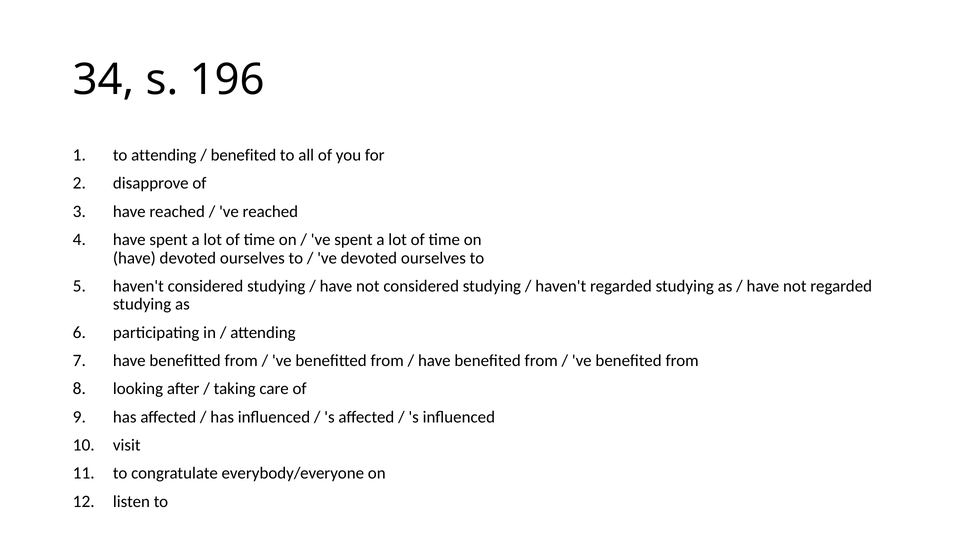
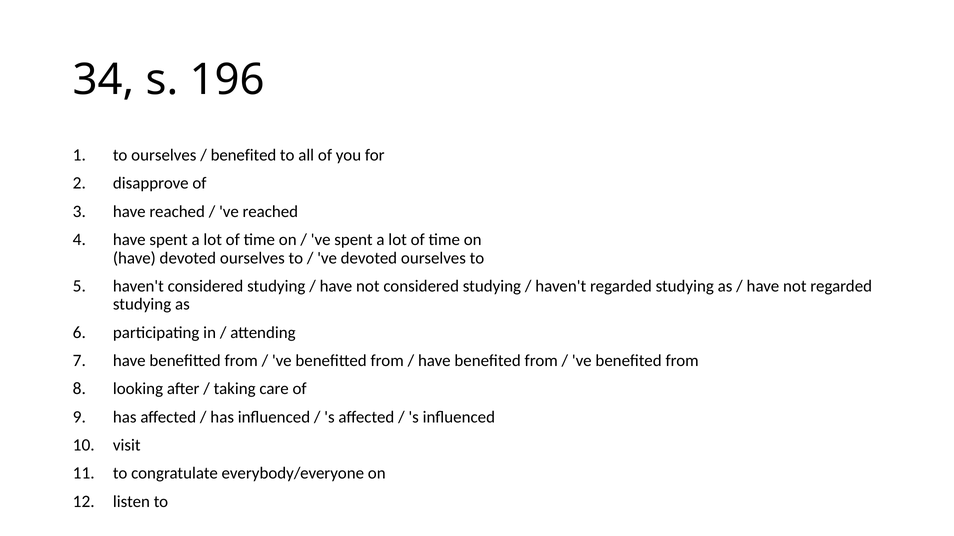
to attending: attending -> ourselves
